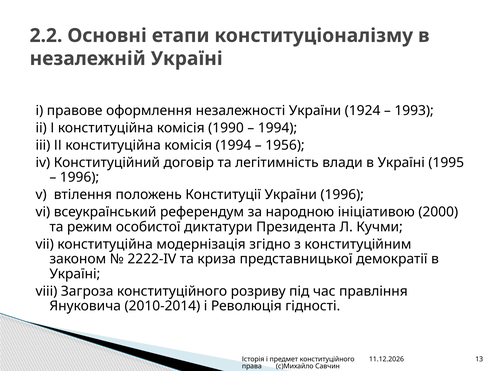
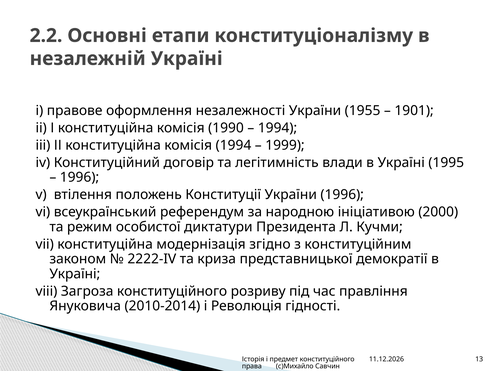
1924: 1924 -> 1955
1993: 1993 -> 1901
1956: 1956 -> 1999
